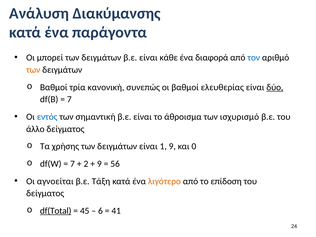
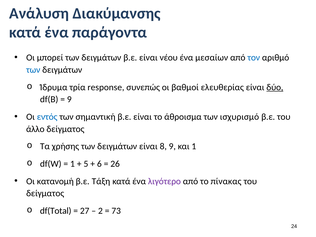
κάθε: κάθε -> νέου
διαφορά: διαφορά -> μεσαίων
των at (33, 70) colour: orange -> blue
Βαθμοί at (54, 87): Βαθμοί -> Ίδρυμα
κανονική: κανονική -> response
7 at (69, 99): 7 -> 9
1: 1 -> 8
και 0: 0 -> 1
7 at (73, 164): 7 -> 1
2: 2 -> 5
9 at (99, 164): 9 -> 6
56: 56 -> 26
αγνοείται: αγνοείται -> κατανομή
λιγότερο colour: orange -> purple
επίδοση: επίδοση -> πίνακας
df(Total underline: present -> none
45: 45 -> 27
6: 6 -> 2
41: 41 -> 73
